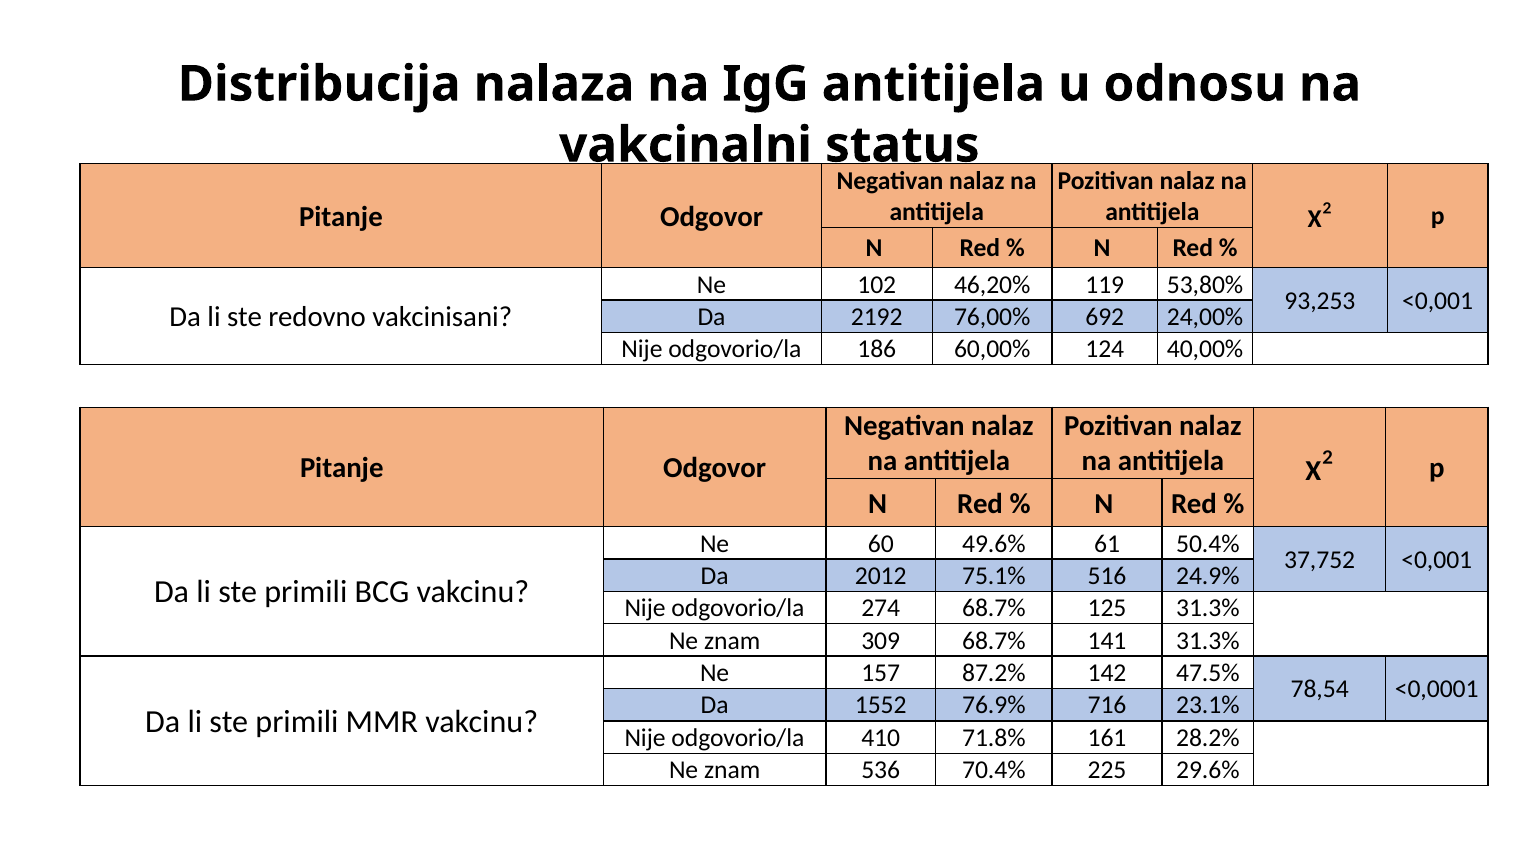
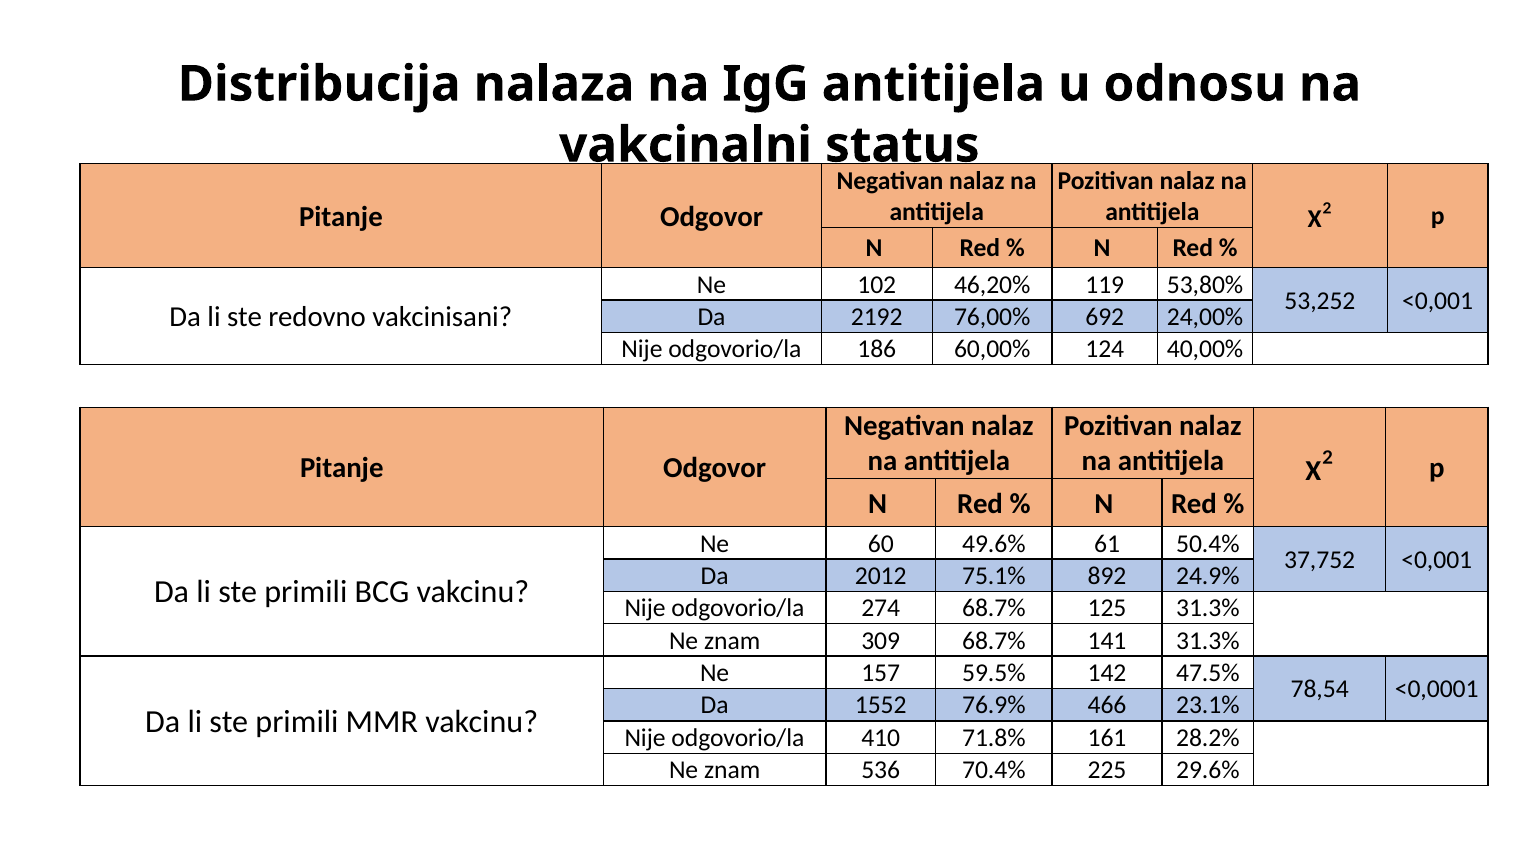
93,253: 93,253 -> 53,252
516: 516 -> 892
87.2%: 87.2% -> 59.5%
716: 716 -> 466
